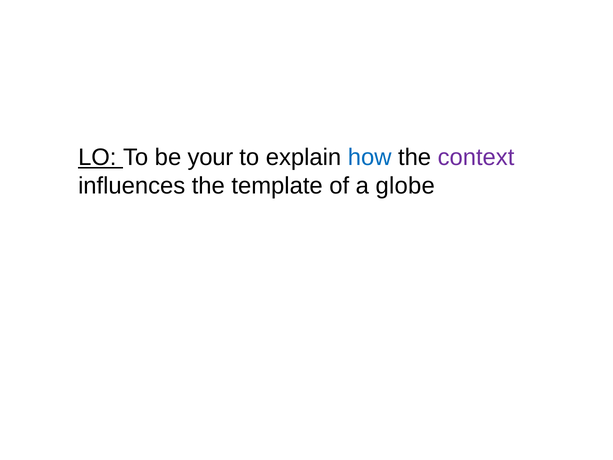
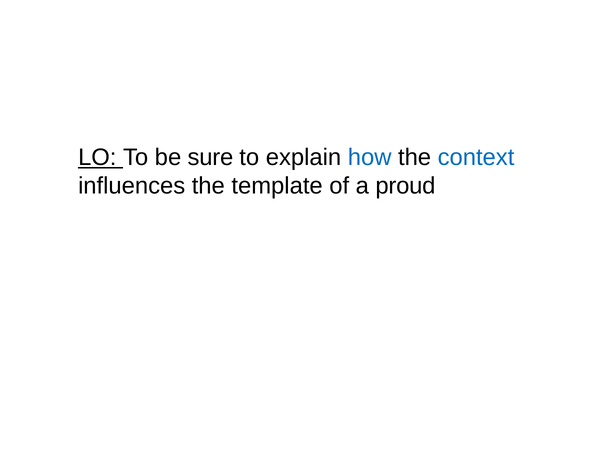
your: your -> sure
context colour: purple -> blue
globe: globe -> proud
